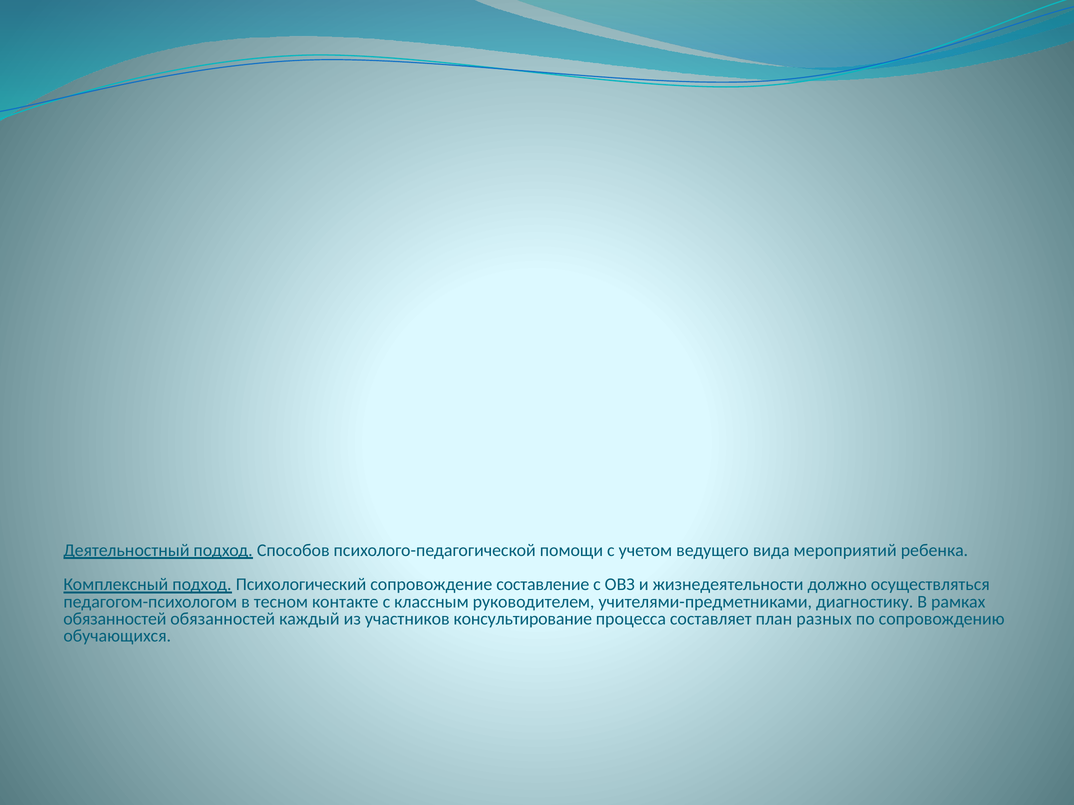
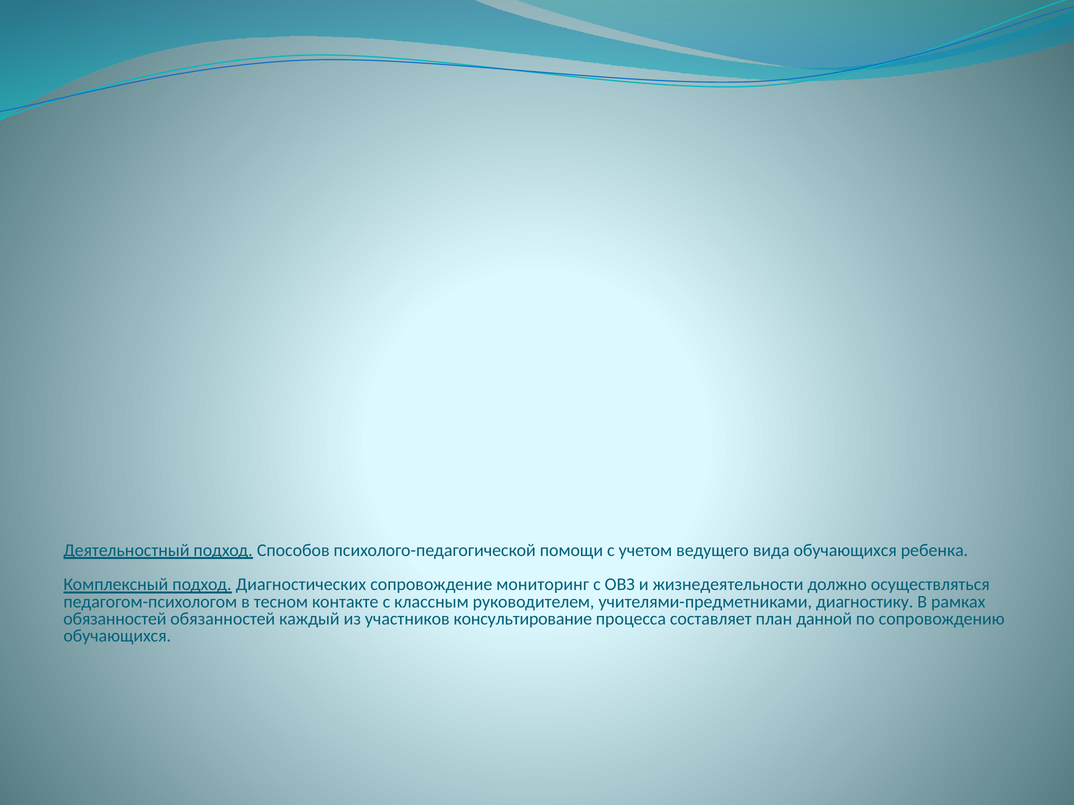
вида мероприятий: мероприятий -> обучающихся
Психологический: Психологический -> Диагностических
составление: составление -> мониторинг
разных: разных -> данной
